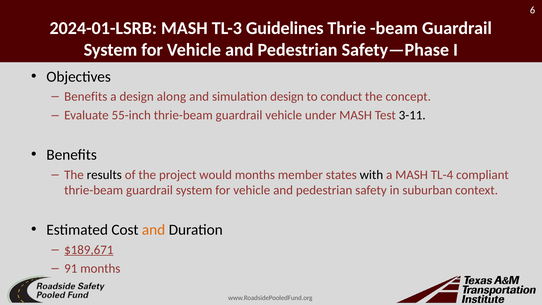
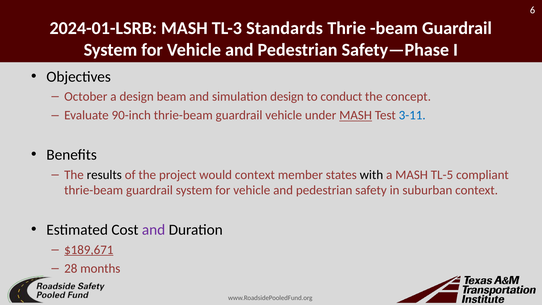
Guidelines: Guidelines -> Standards
Benefits at (86, 97): Benefits -> October
design along: along -> beam
55-inch: 55-inch -> 90-inch
MASH at (356, 115) underline: none -> present
3-11 colour: black -> blue
would months: months -> context
TL-4: TL-4 -> TL-5
and at (154, 230) colour: orange -> purple
91: 91 -> 28
